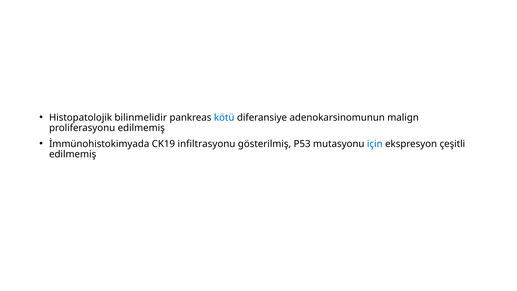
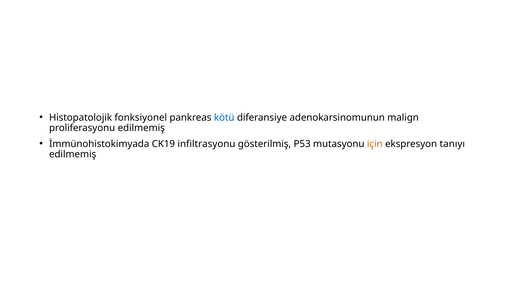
bilinmelidir: bilinmelidir -> fonksiyonel
için colour: blue -> orange
çeşitli: çeşitli -> tanıyı
